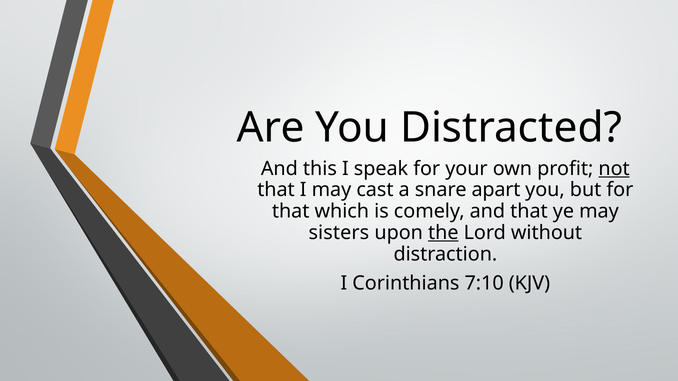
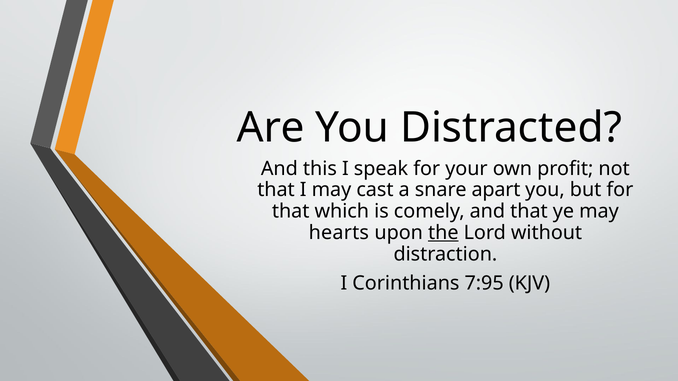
not underline: present -> none
sisters: sisters -> hearts
7:10: 7:10 -> 7:95
